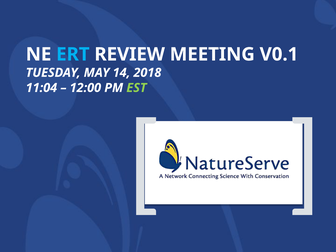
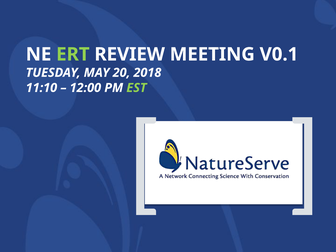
ERT colour: light blue -> light green
14: 14 -> 20
11:04: 11:04 -> 11:10
